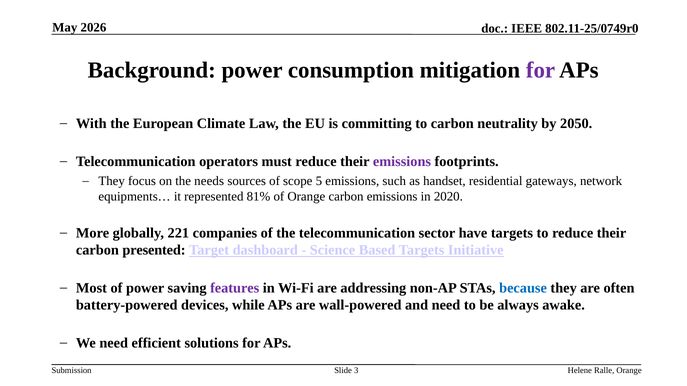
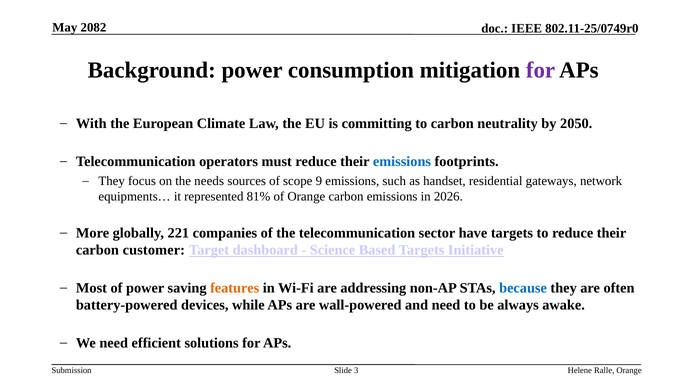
2026: 2026 -> 2082
emissions at (402, 162) colour: purple -> blue
5: 5 -> 9
2020: 2020 -> 2026
presented: presented -> customer
features colour: purple -> orange
